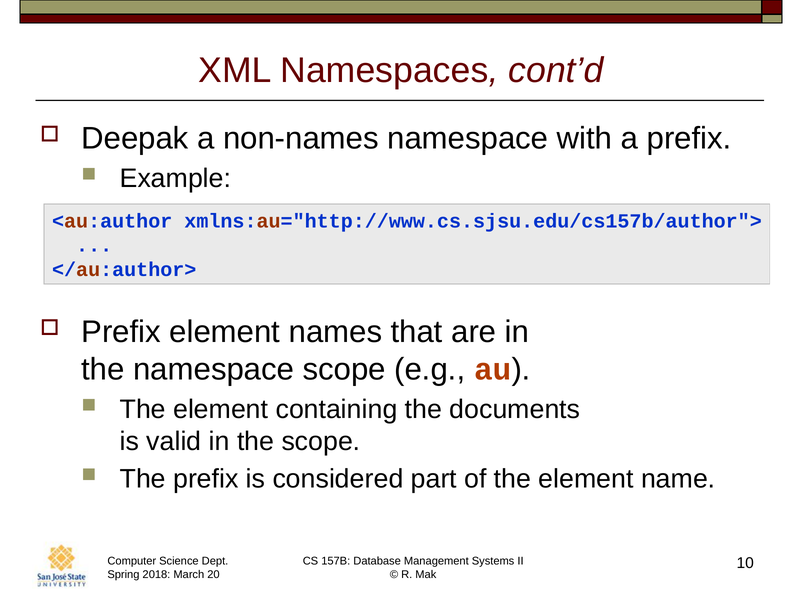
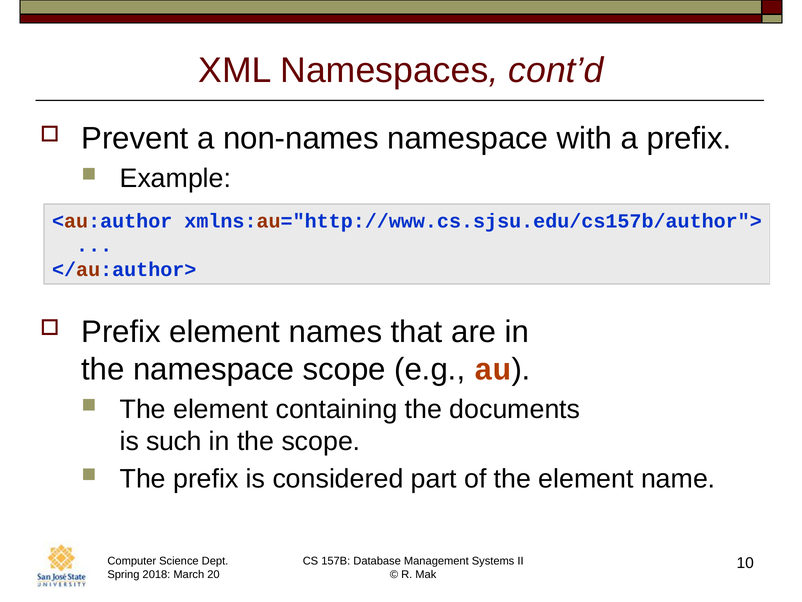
Deepak: Deepak -> Prevent
valid: valid -> such
